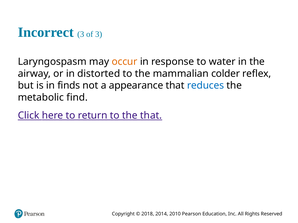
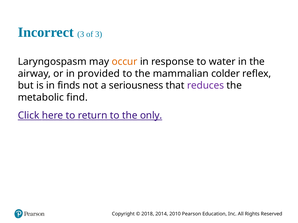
distorted: distorted -> provided
appearance: appearance -> seriousness
reduces colour: blue -> purple
the that: that -> only
